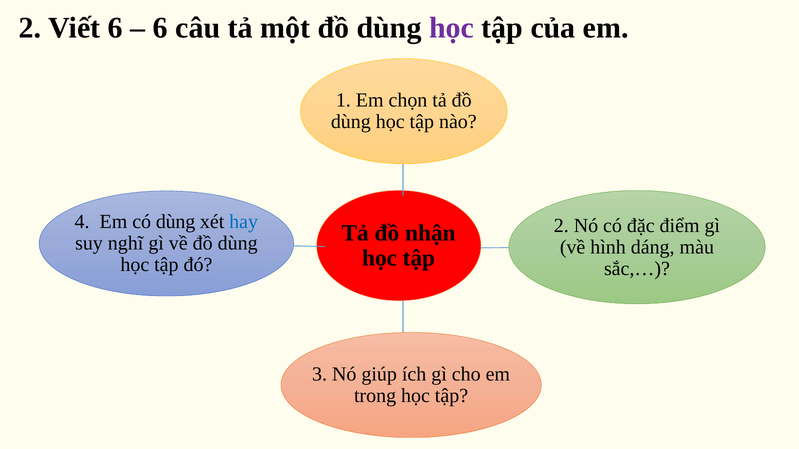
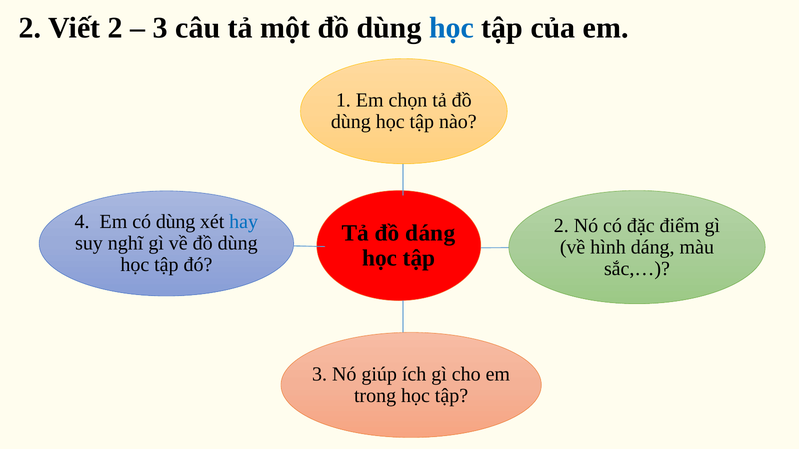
Viết 6: 6 -> 2
6 at (160, 28): 6 -> 3
học at (451, 28) colour: purple -> blue
đồ nhận: nhận -> dáng
